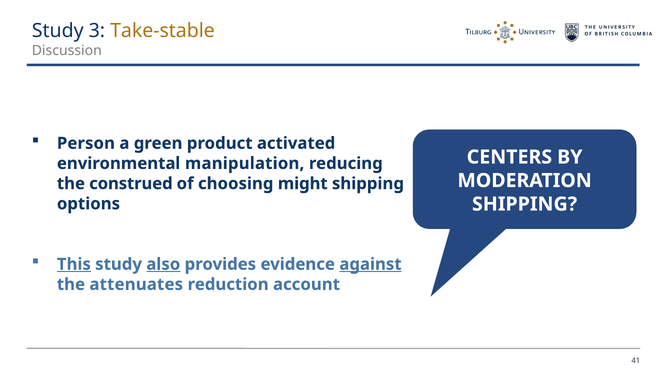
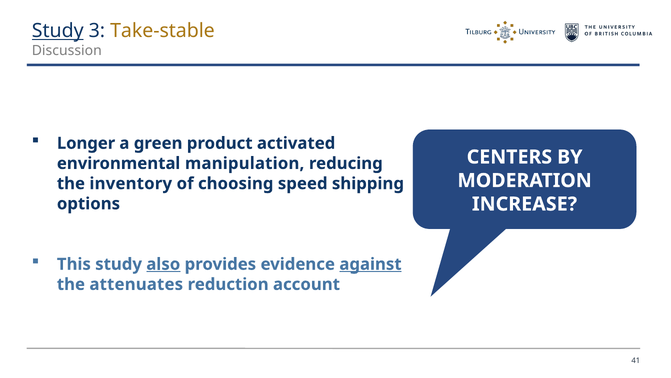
Study at (58, 31) underline: none -> present
Person: Person -> Longer
construed: construed -> inventory
might: might -> speed
SHIPPING at (525, 204): SHIPPING -> INCREASE
This underline: present -> none
